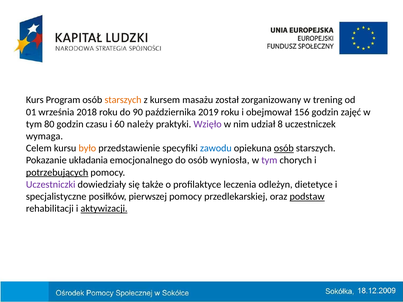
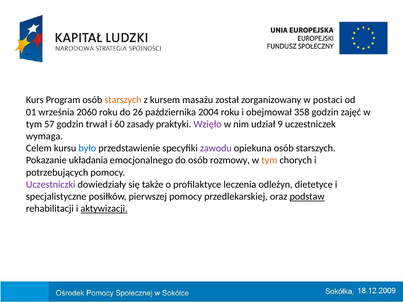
trening: trening -> postaci
2018: 2018 -> 2060
90: 90 -> 26
2019: 2019 -> 2004
156: 156 -> 358
80: 80 -> 57
czasu: czasu -> trwał
należy: należy -> zasady
8: 8 -> 9
było colour: orange -> blue
zawodu colour: blue -> purple
osób at (284, 148) underline: present -> none
wyniosła: wyniosła -> rozmowy
tym at (269, 160) colour: purple -> orange
potrzebujących underline: present -> none
